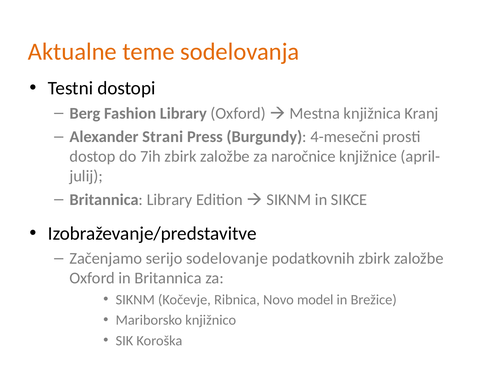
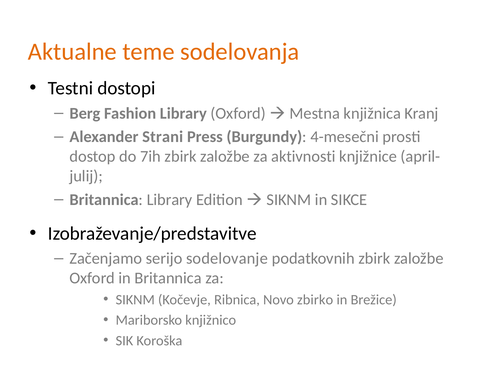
naročnice: naročnice -> aktivnosti
model: model -> zbirko
